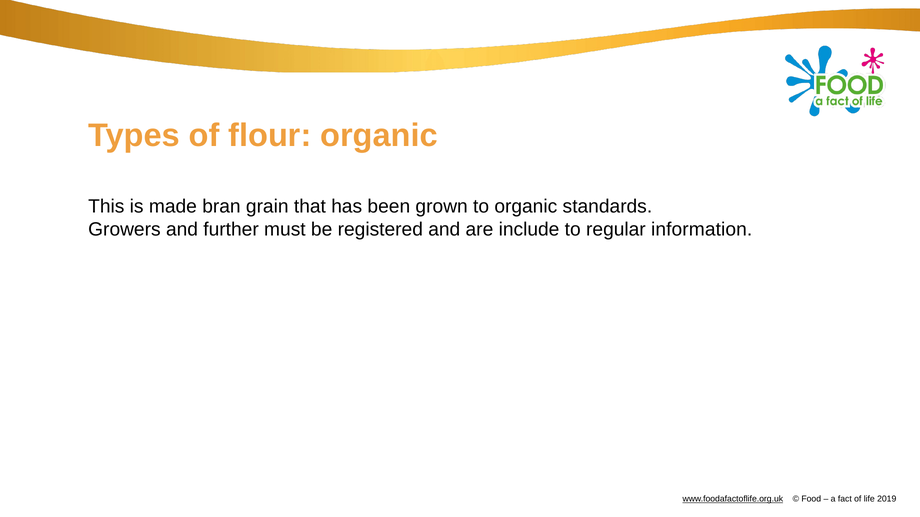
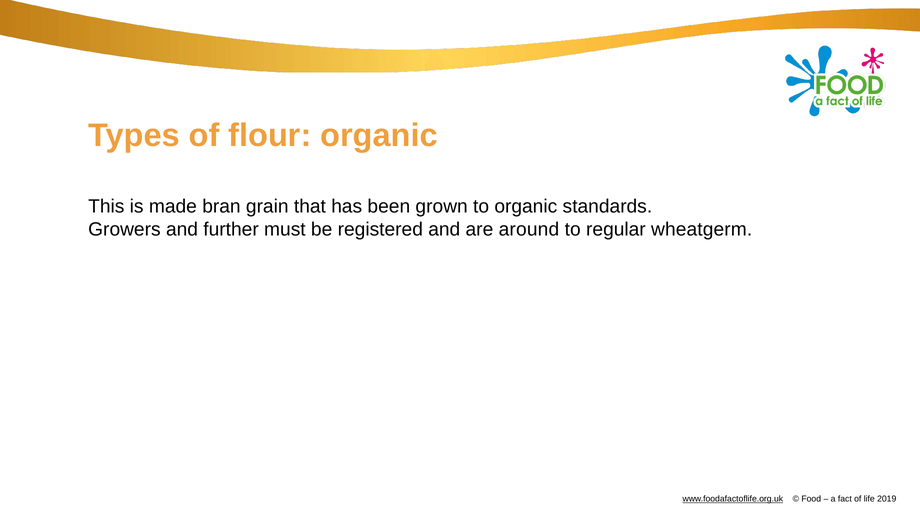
include: include -> around
information: information -> wheatgerm
